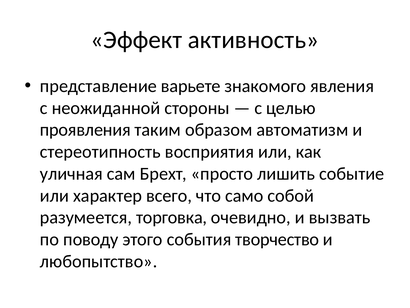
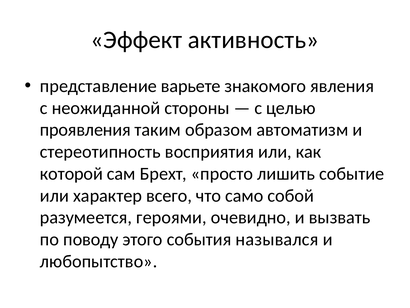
уличная: уличная -> которой
торговка: торговка -> героями
творчество: творчество -> назывался
